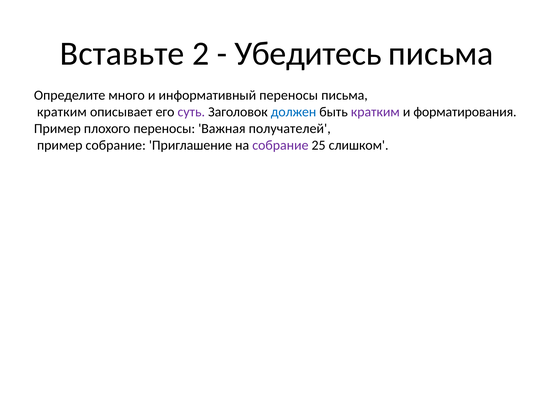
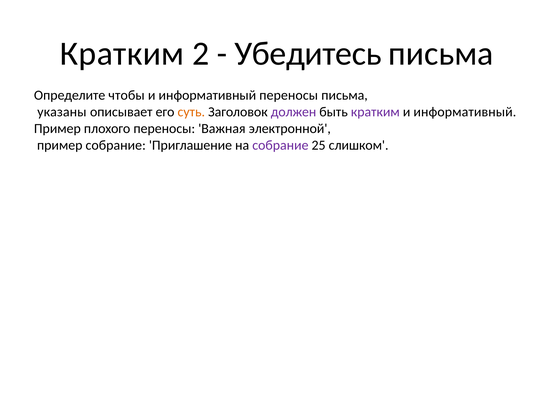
Вставьте at (122, 54): Вставьте -> Кратким
много: много -> чтобы
кратким at (62, 112): кратким -> указаны
суть colour: purple -> orange
должен colour: blue -> purple
форматирования at (465, 112): форматирования -> информативный
получателей: получателей -> электронной
